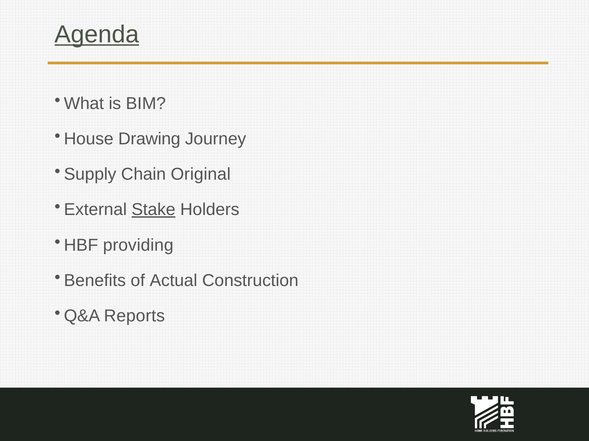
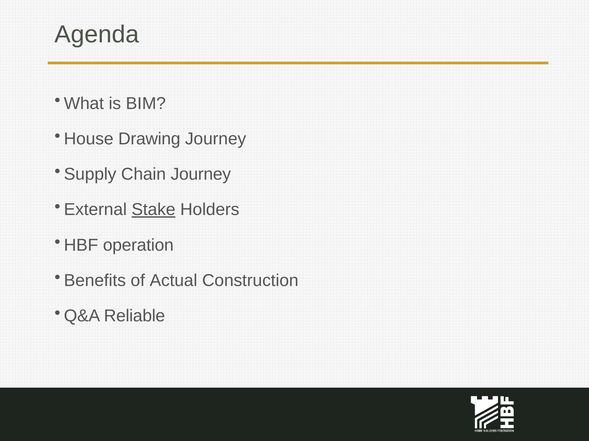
Agenda underline: present -> none
Chain Original: Original -> Journey
providing: providing -> operation
Reports: Reports -> Reliable
